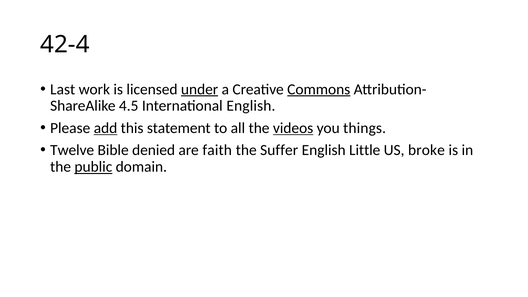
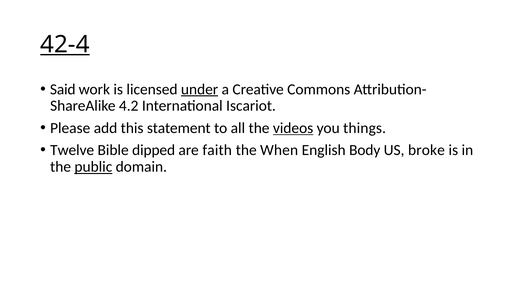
42-4 underline: none -> present
Last: Last -> Said
Commons underline: present -> none
4.5: 4.5 -> 4.2
International English: English -> Iscariot
add underline: present -> none
denied: denied -> dipped
Suffer: Suffer -> When
Little: Little -> Body
